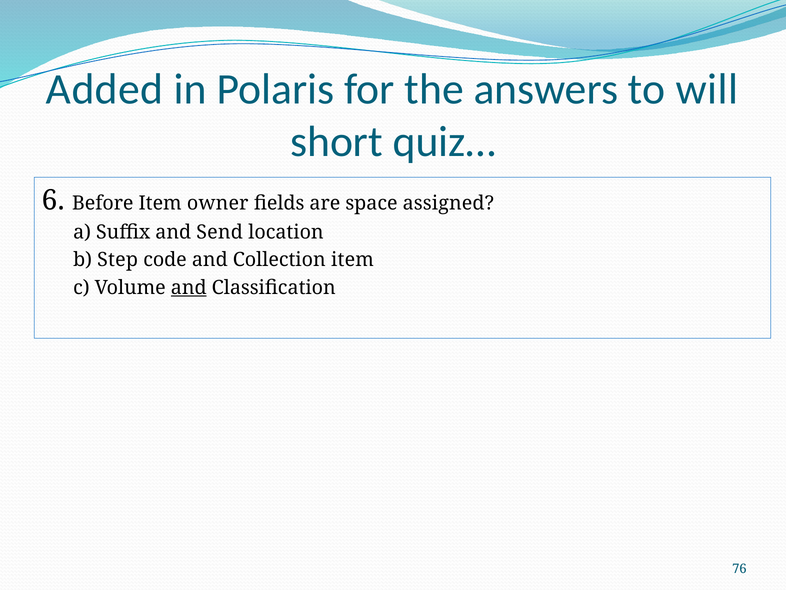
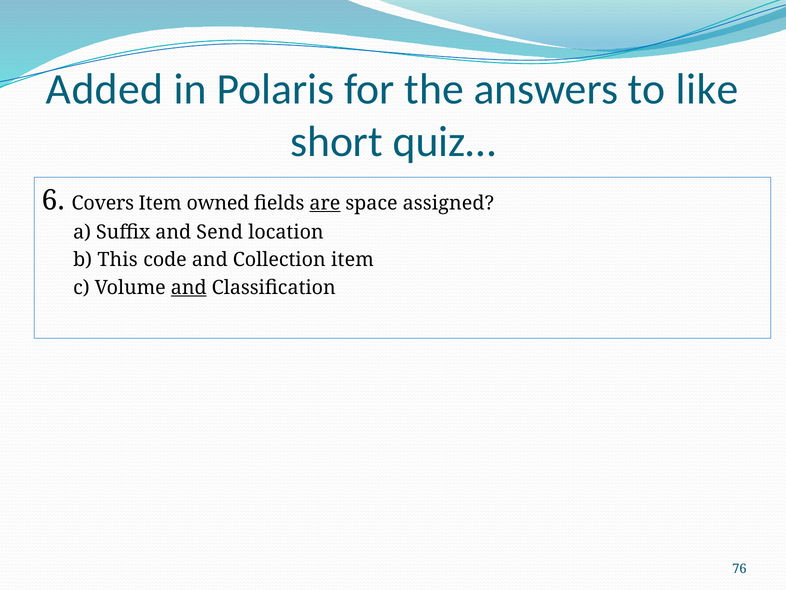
will: will -> like
Before: Before -> Covers
owner: owner -> owned
are underline: none -> present
Step: Step -> This
